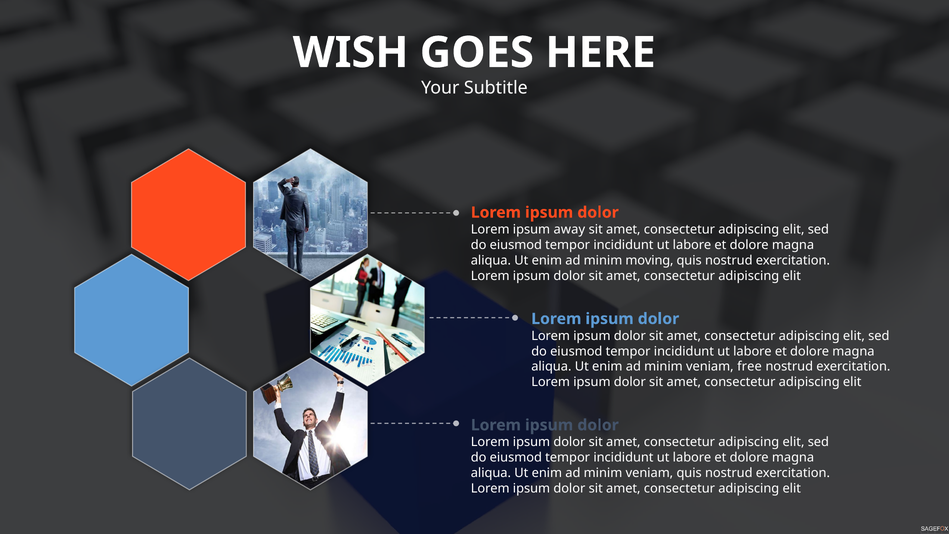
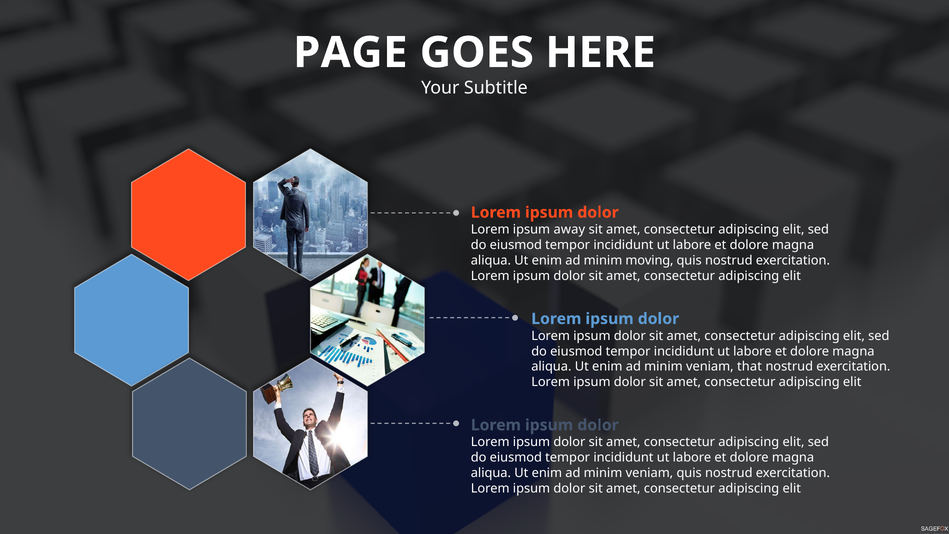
WISH: WISH -> PAGE
free: free -> that
